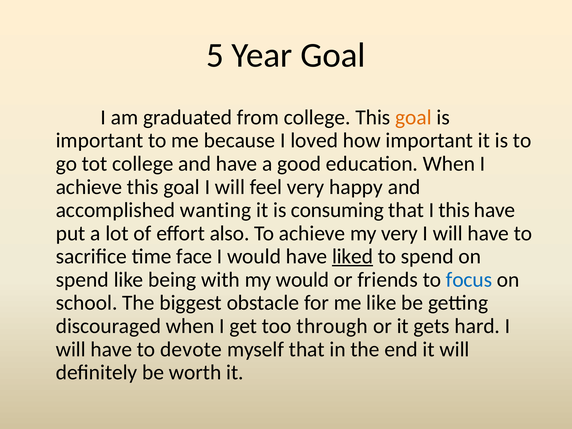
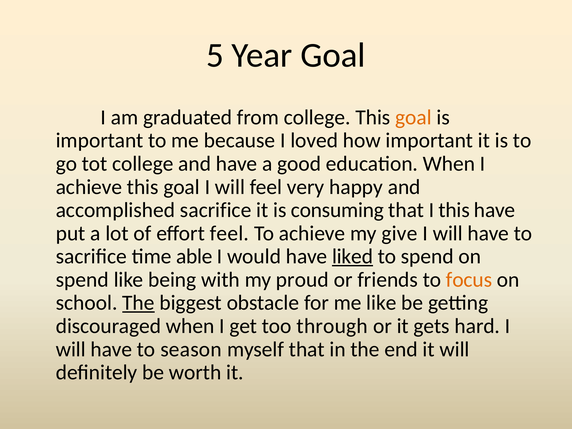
accomplished wanting: wanting -> sacrifice
effort also: also -> feel
my very: very -> give
face: face -> able
my would: would -> proud
focus colour: blue -> orange
The at (138, 303) underline: none -> present
devote: devote -> season
